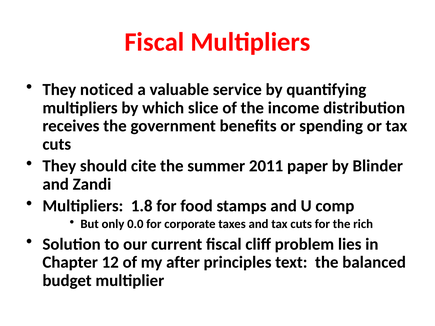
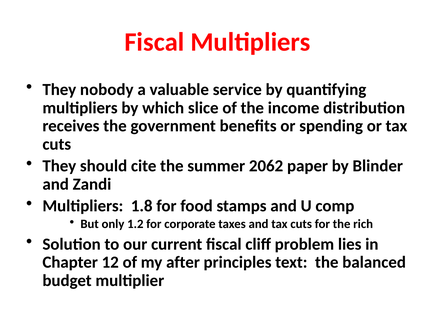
noticed: noticed -> nobody
2011: 2011 -> 2062
0.0: 0.0 -> 1.2
